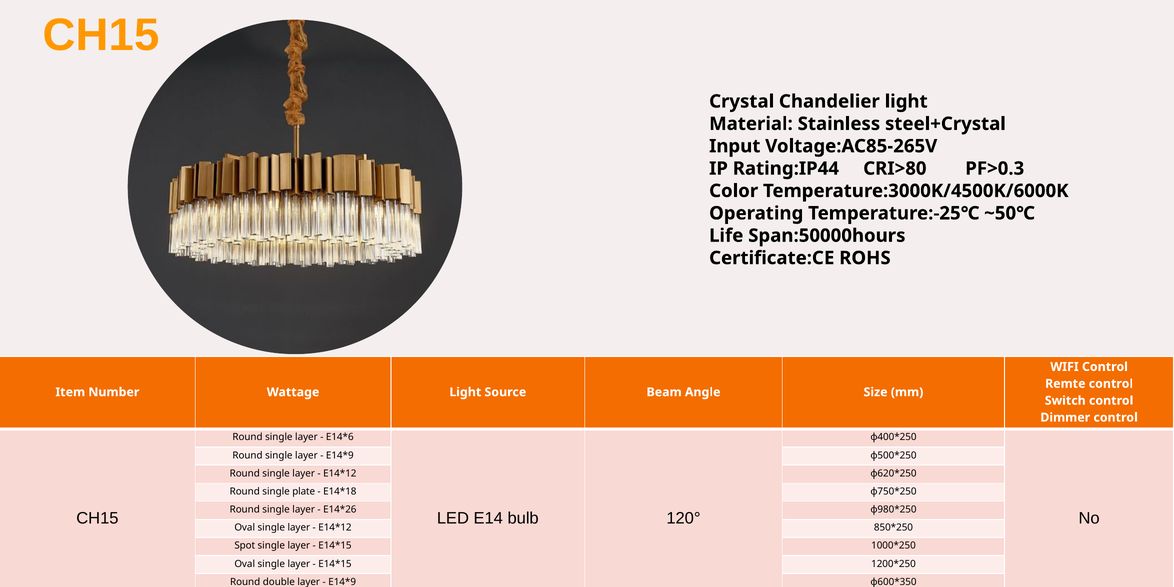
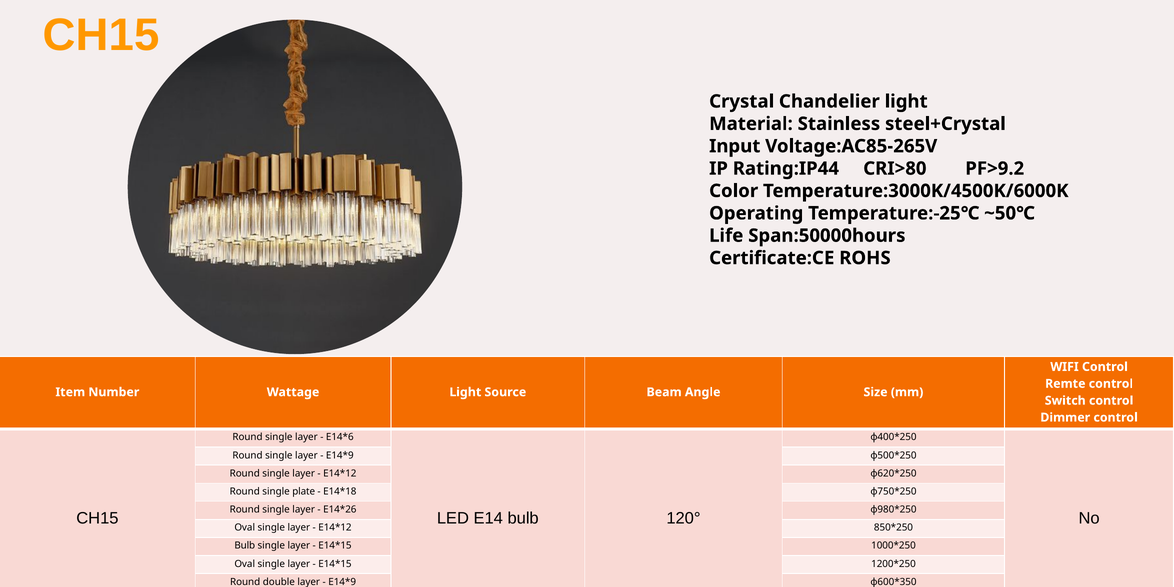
PF>0.3: PF>0.3 -> PF>9.2
Spot at (245, 546): Spot -> Bulb
